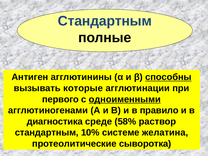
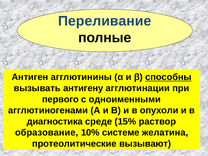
Стандартным at (105, 21): Стандартным -> Переливание
которые: которые -> антигену
одноименными underline: present -> none
правило: правило -> опухоли
58%: 58% -> 15%
стандартным at (47, 133): стандартным -> образование
сыворотка: сыворотка -> вызывают
